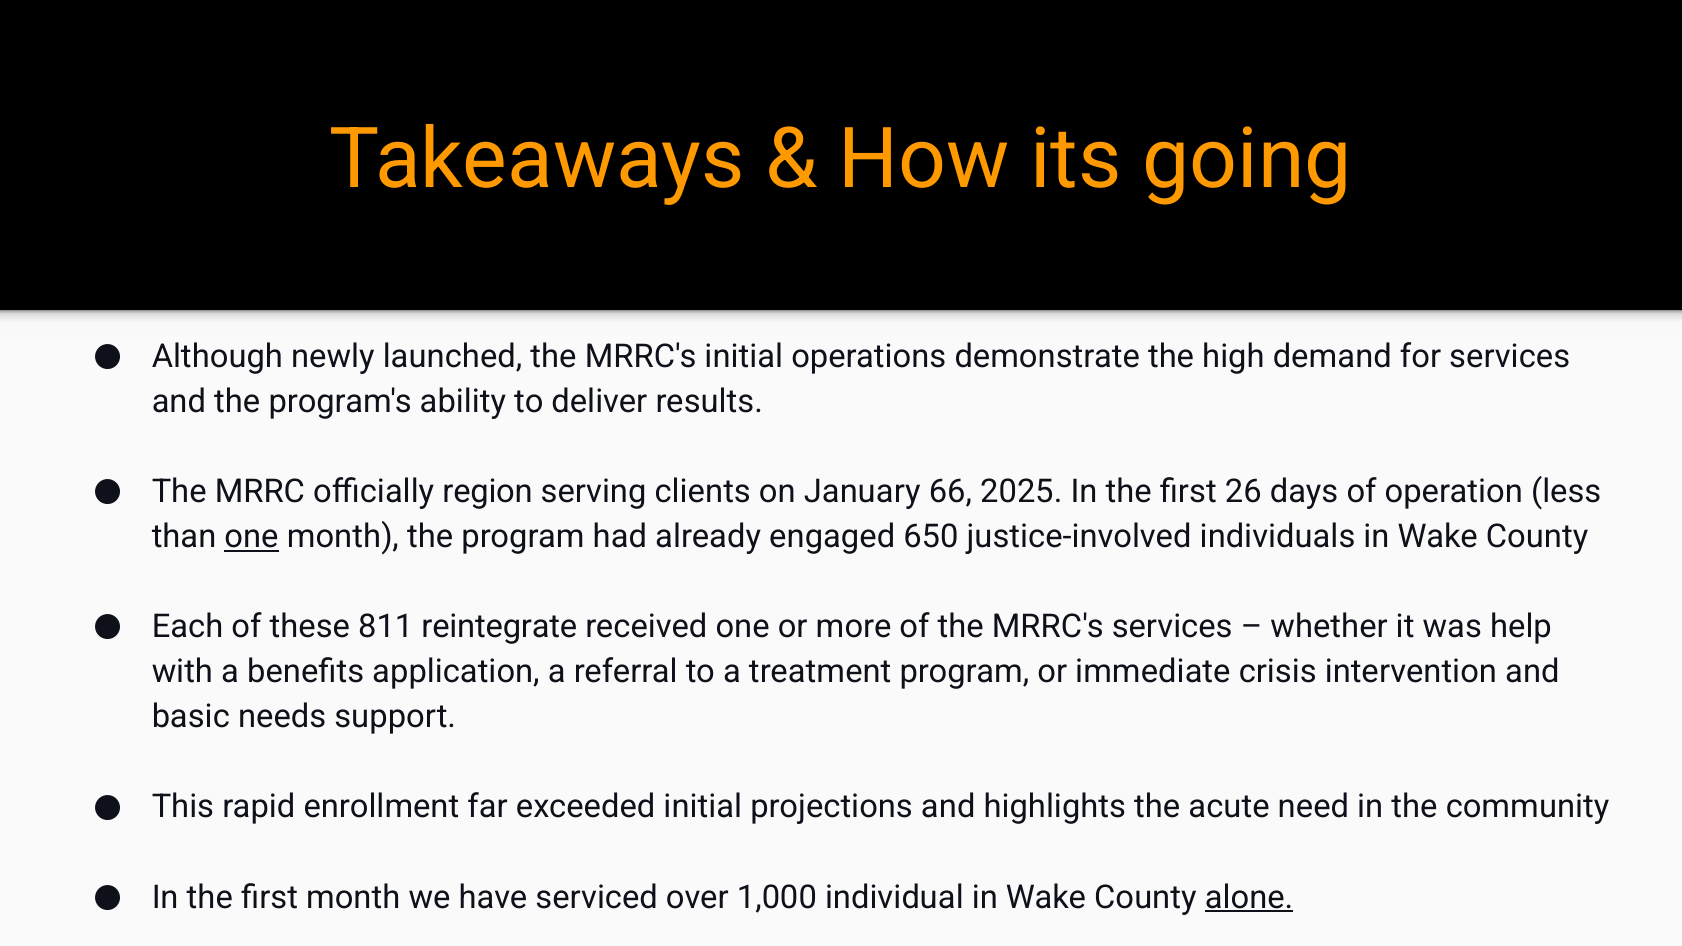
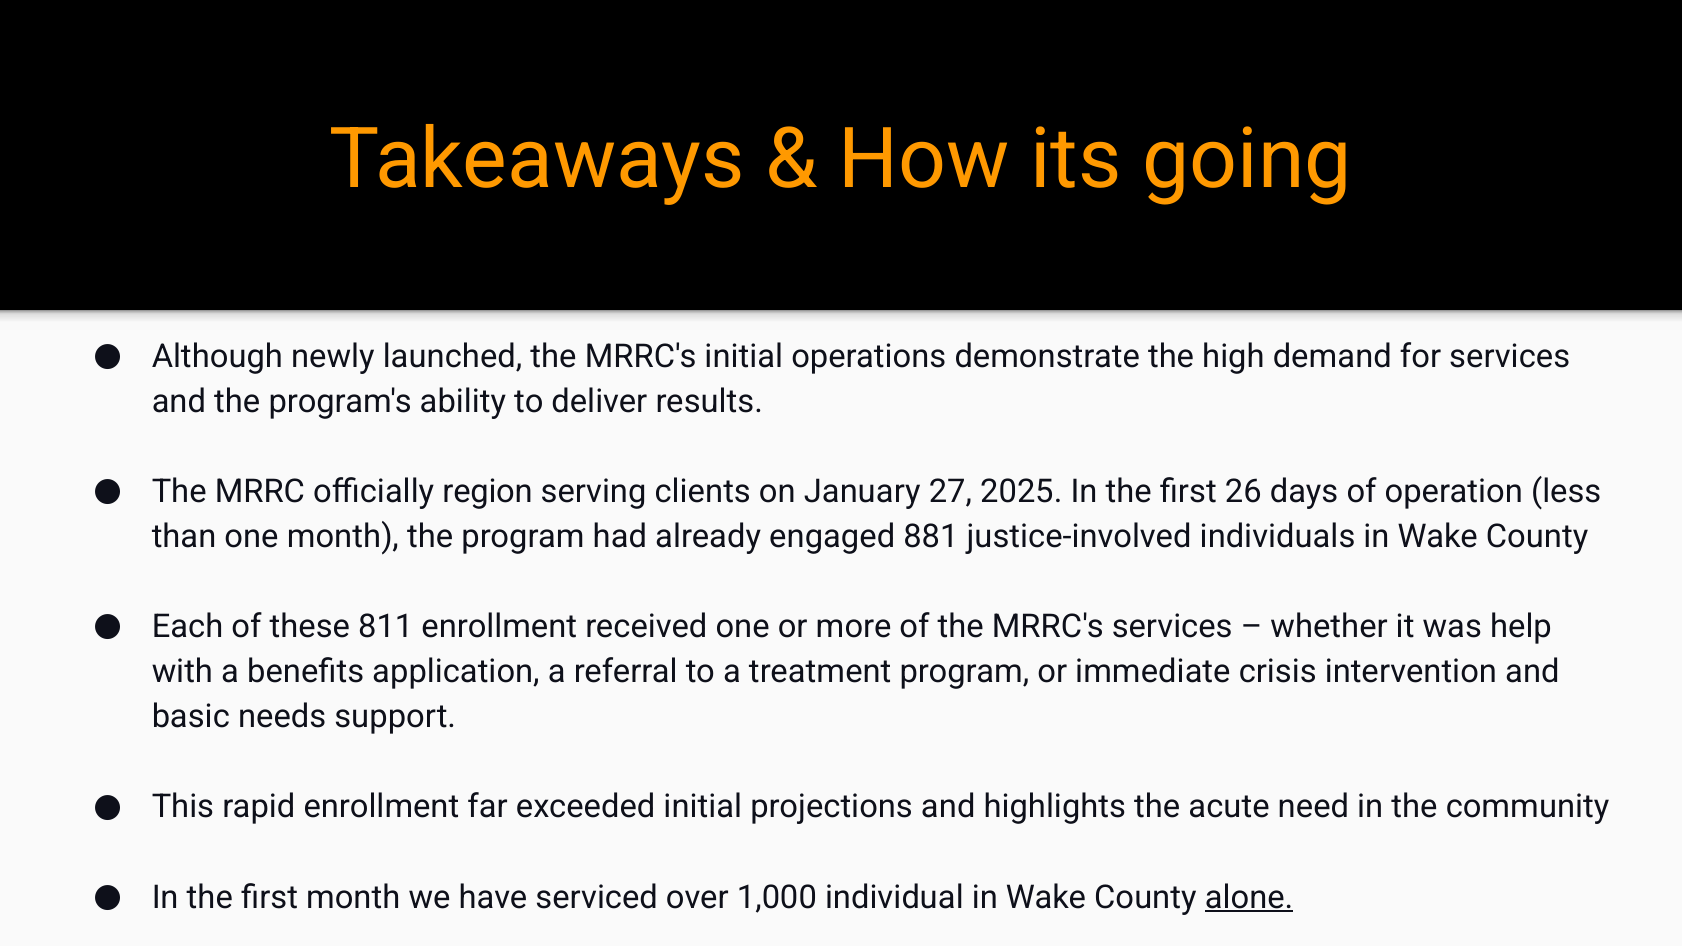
66: 66 -> 27
one at (251, 537) underline: present -> none
650: 650 -> 881
811 reintegrate: reintegrate -> enrollment
